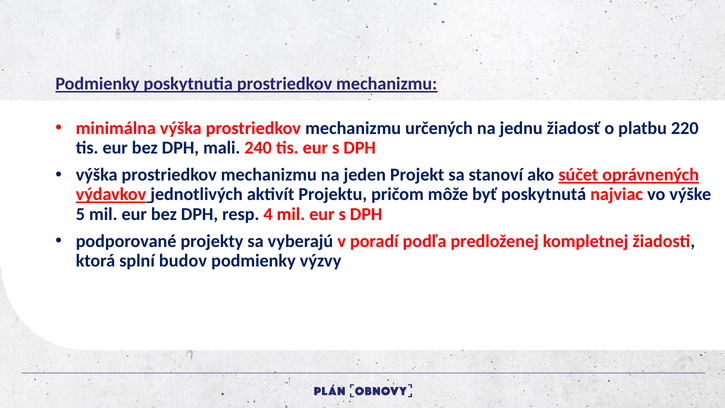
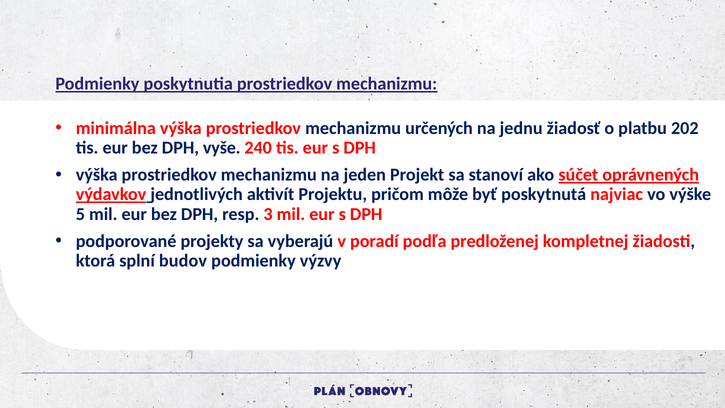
220: 220 -> 202
mali: mali -> vyše
4: 4 -> 3
